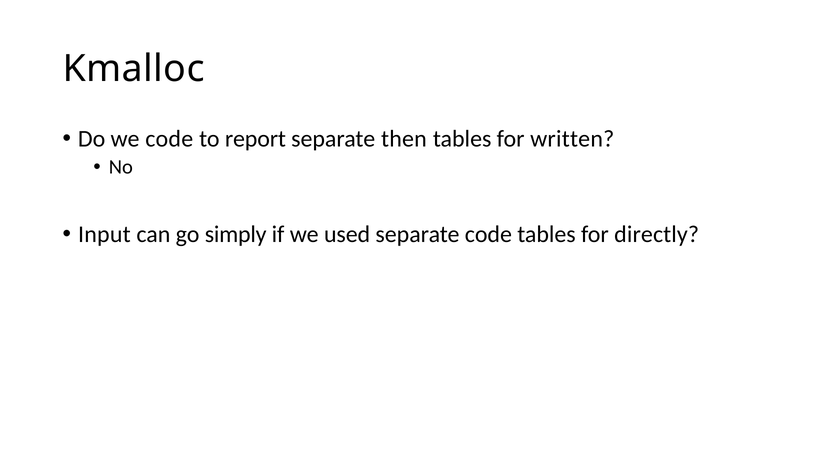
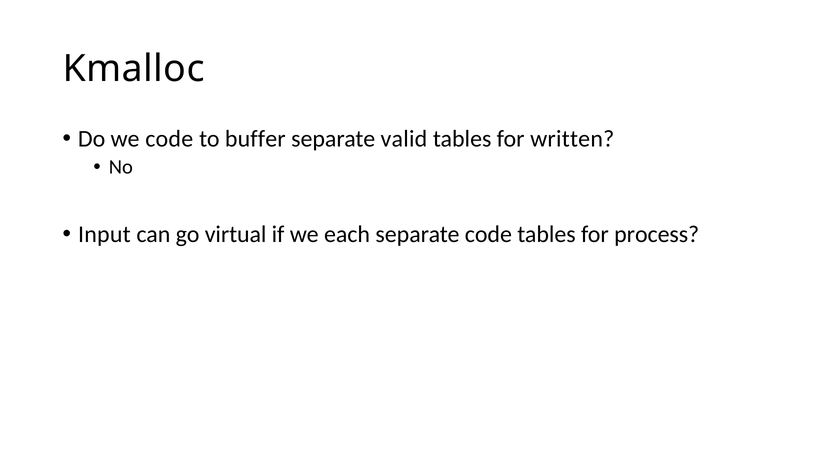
report: report -> buffer
then: then -> valid
simply: simply -> virtual
used: used -> each
directly: directly -> process
